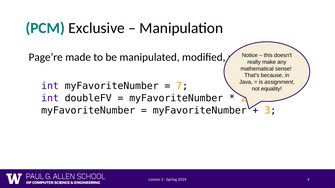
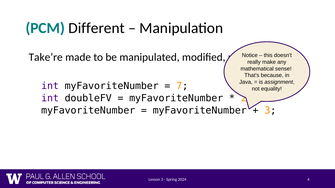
Exclusive: Exclusive -> Different
Page’re: Page’re -> Take’re
